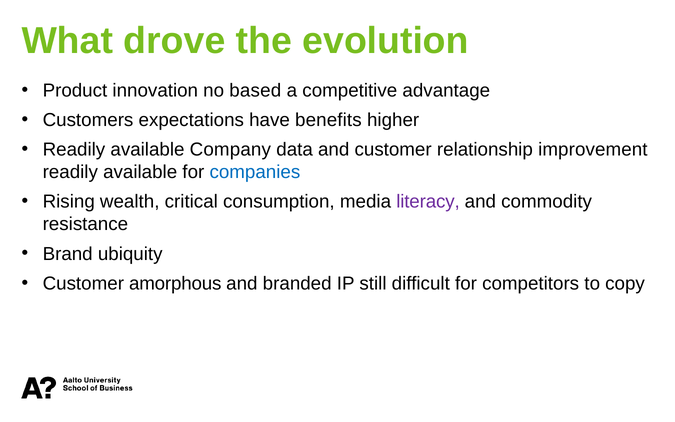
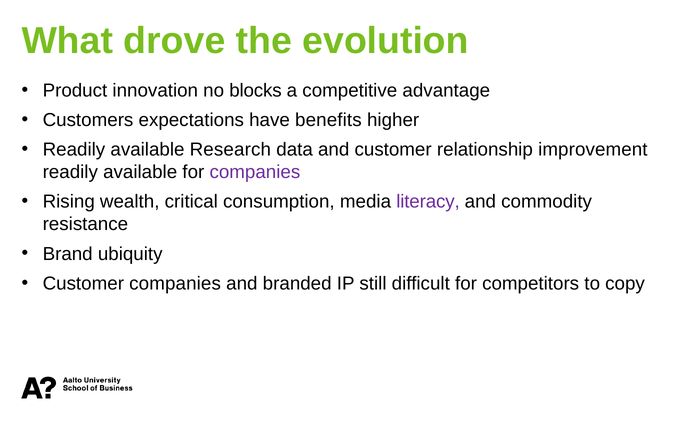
based: based -> blocks
Company: Company -> Research
companies at (255, 172) colour: blue -> purple
Customer amorphous: amorphous -> companies
